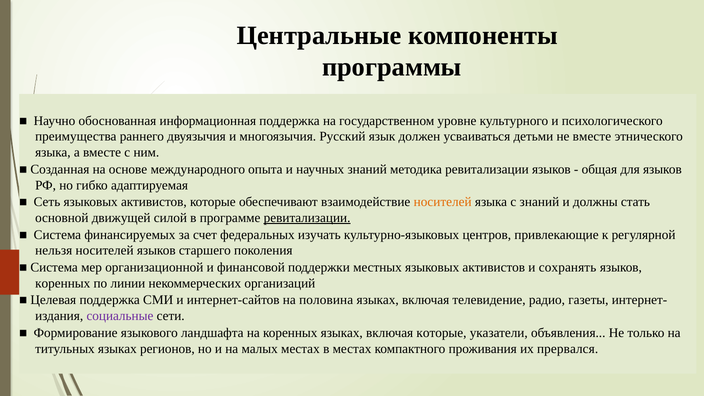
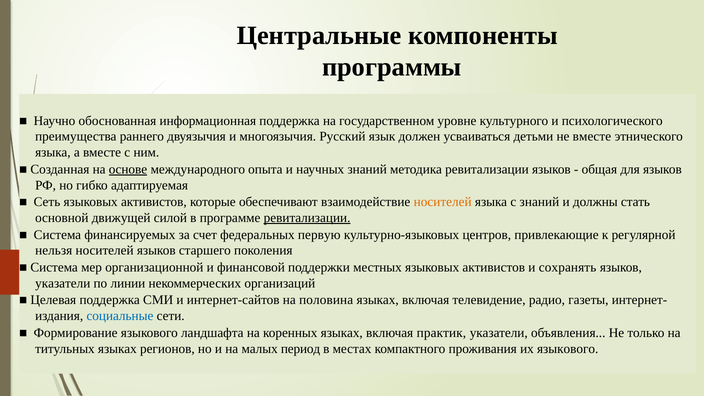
основе underline: none -> present
изучать: изучать -> первую
коренных at (63, 283): коренных -> указатели
социальные colour: purple -> blue
включая которые: которые -> практик
малых местах: местах -> период
их прервался: прервался -> языкового
